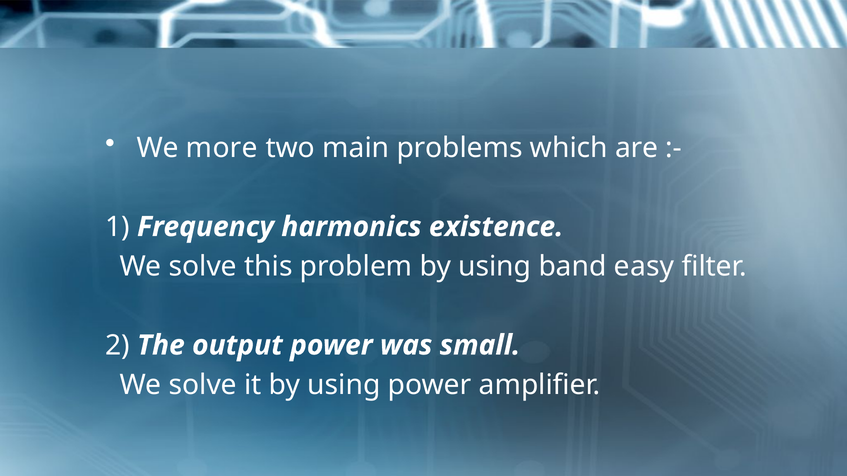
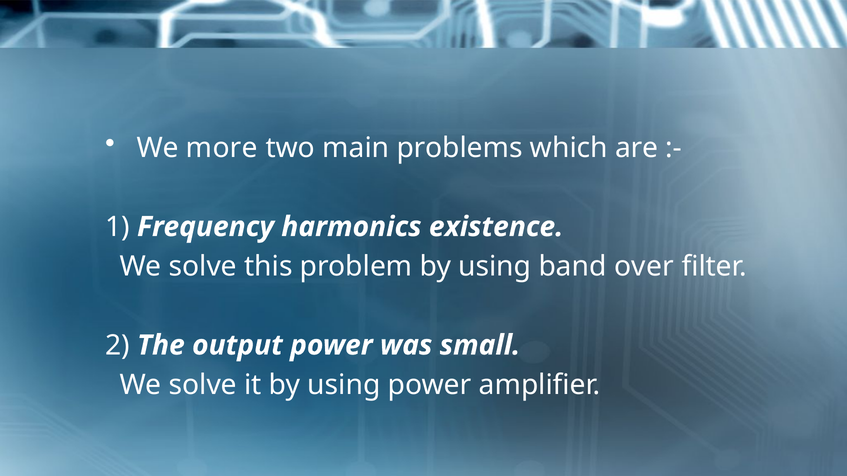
easy: easy -> over
